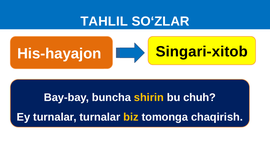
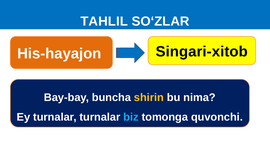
chuh: chuh -> nima
biz colour: yellow -> light blue
chaqirish: chaqirish -> quvonchi
